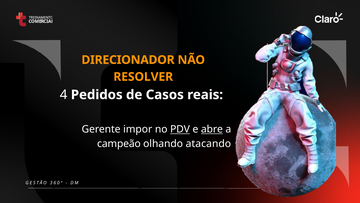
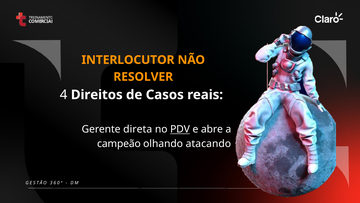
DIRECIONADOR: DIRECIONADOR -> INTERLOCUTOR
Pedidos: Pedidos -> Direitos
impor: impor -> direta
abre underline: present -> none
